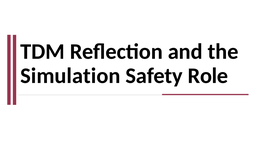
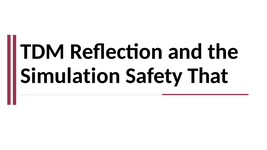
Role: Role -> That
